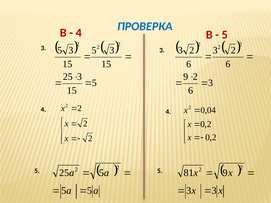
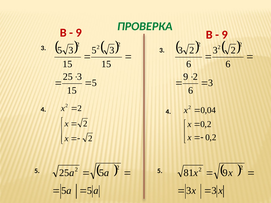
ПРОВЕРКА colour: blue -> green
4 at (79, 33): 4 -> 9
5 at (225, 35): 5 -> 9
